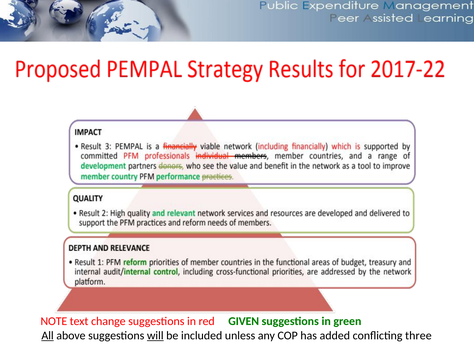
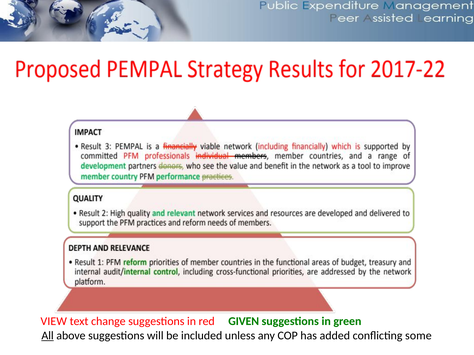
NOTE: NOTE -> VIEW
will underline: present -> none
three: three -> some
